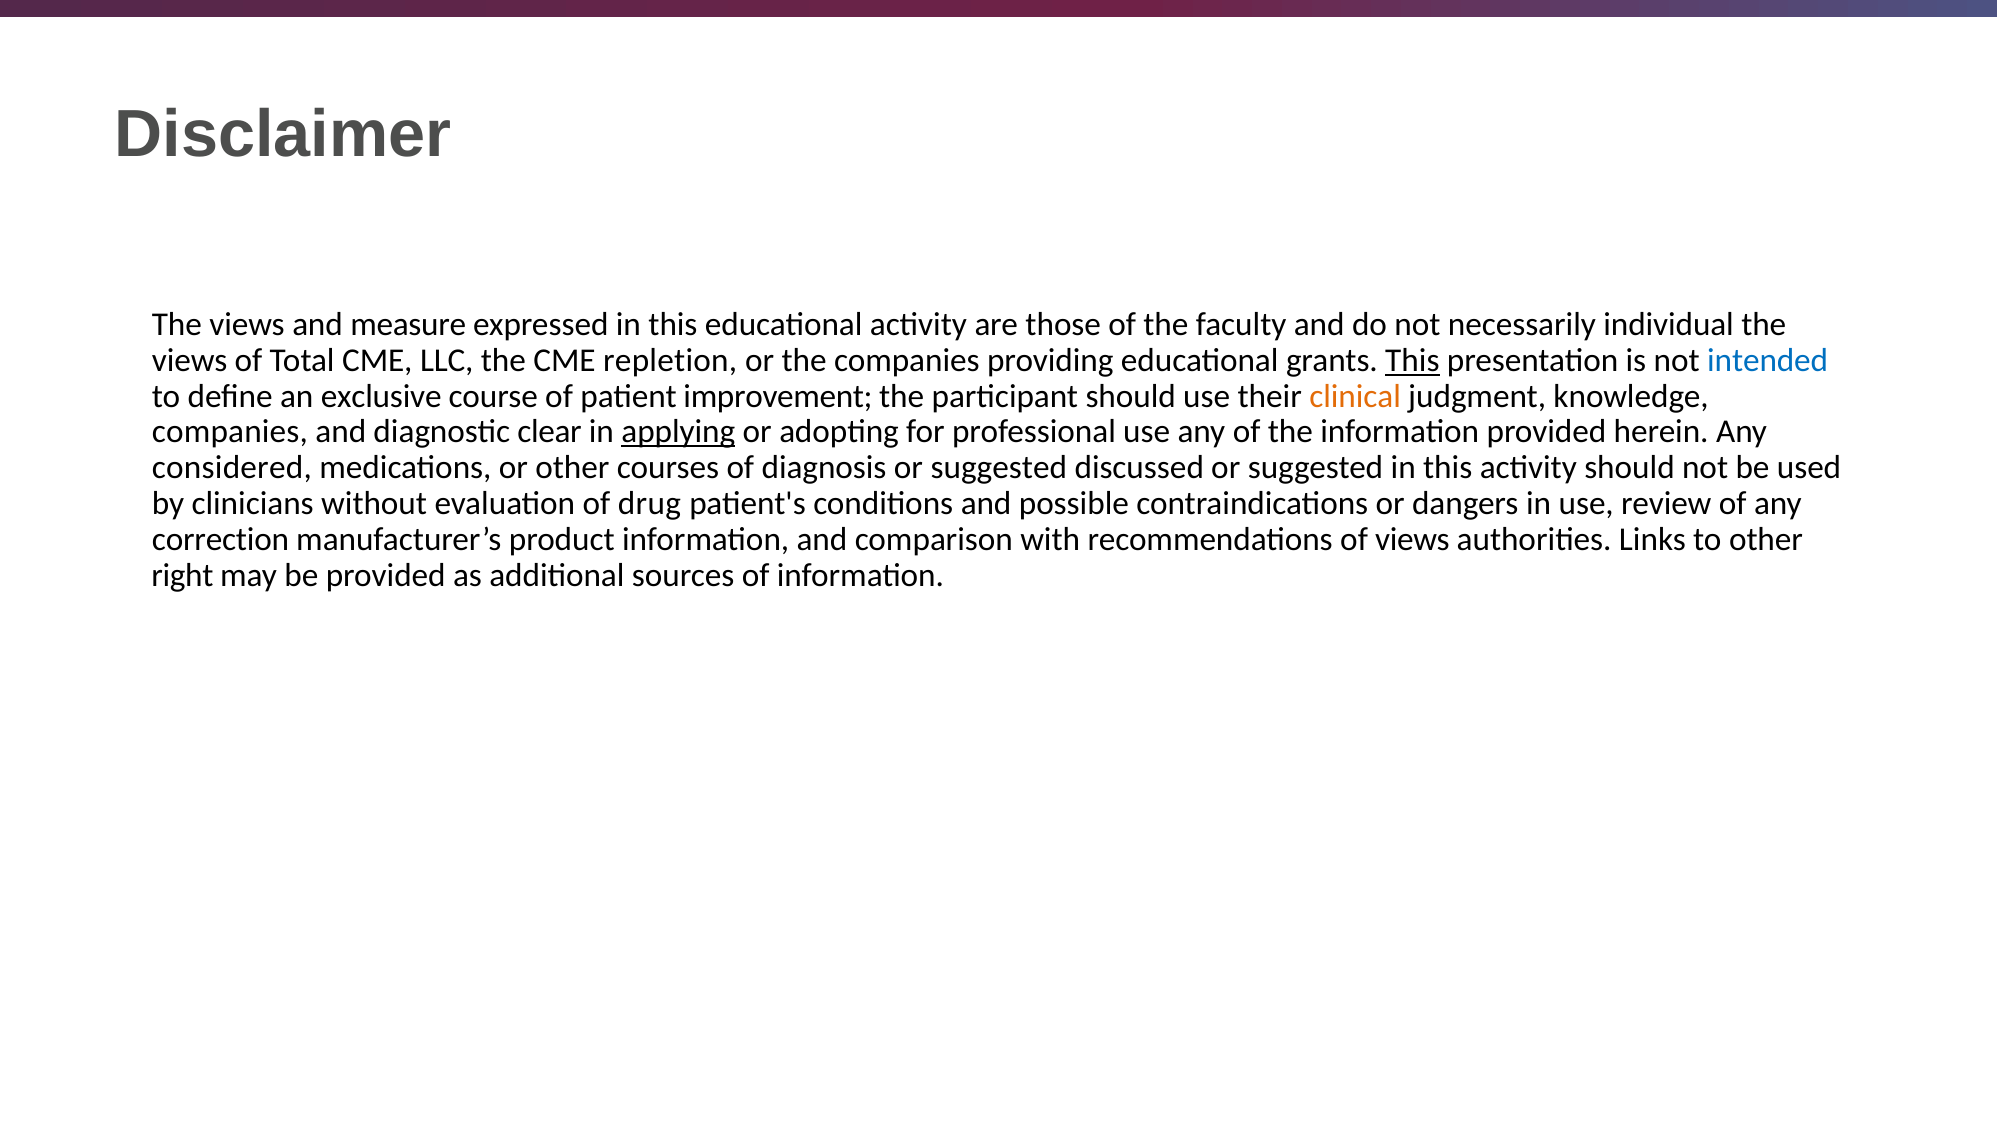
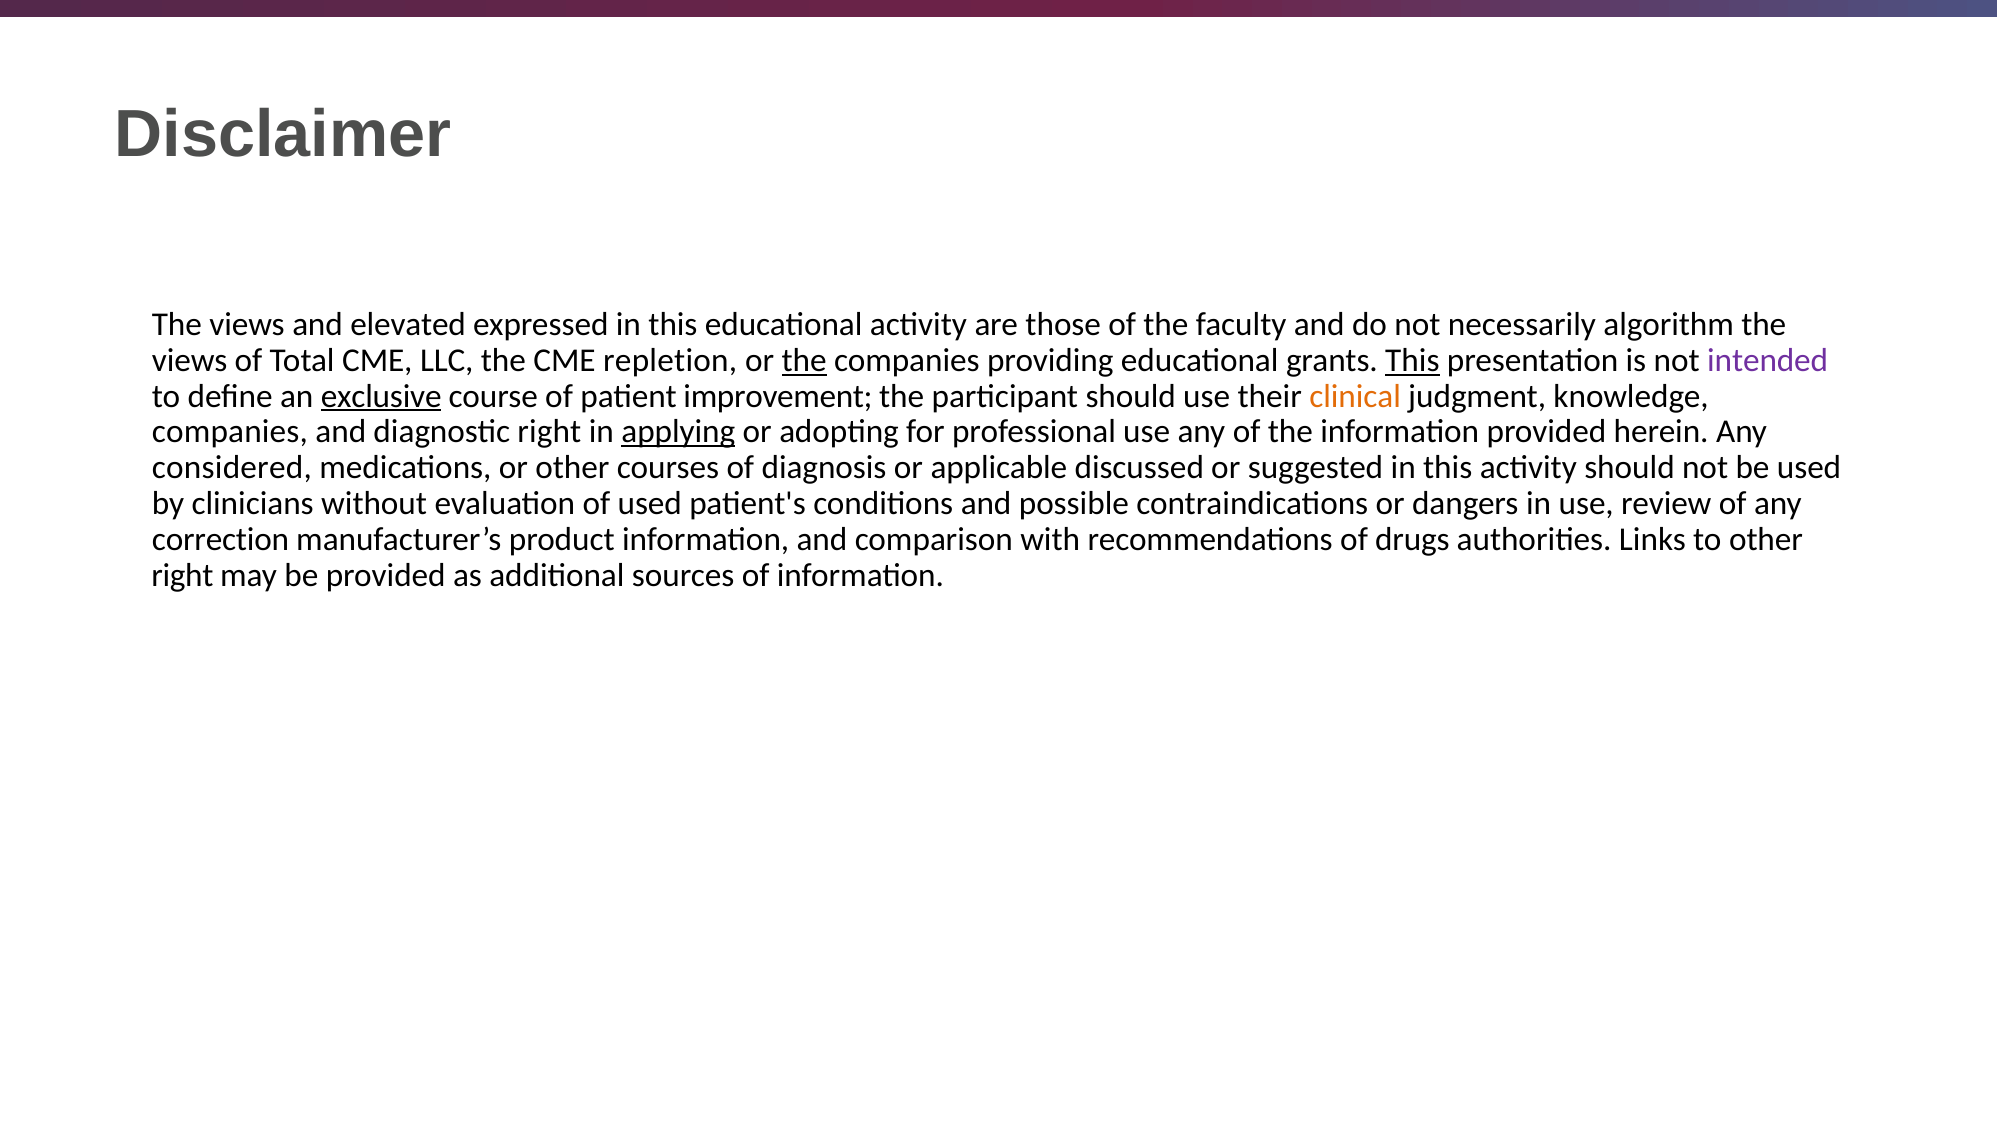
measure: measure -> elevated
individual: individual -> algorithm
the at (804, 360) underline: none -> present
intended colour: blue -> purple
exclusive underline: none -> present
diagnostic clear: clear -> right
diagnosis or suggested: suggested -> applicable
of drug: drug -> used
of views: views -> drugs
